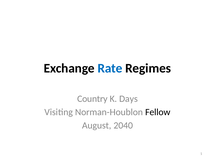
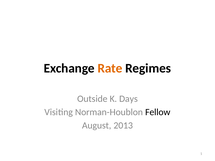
Rate colour: blue -> orange
Country: Country -> Outside
2040: 2040 -> 2013
